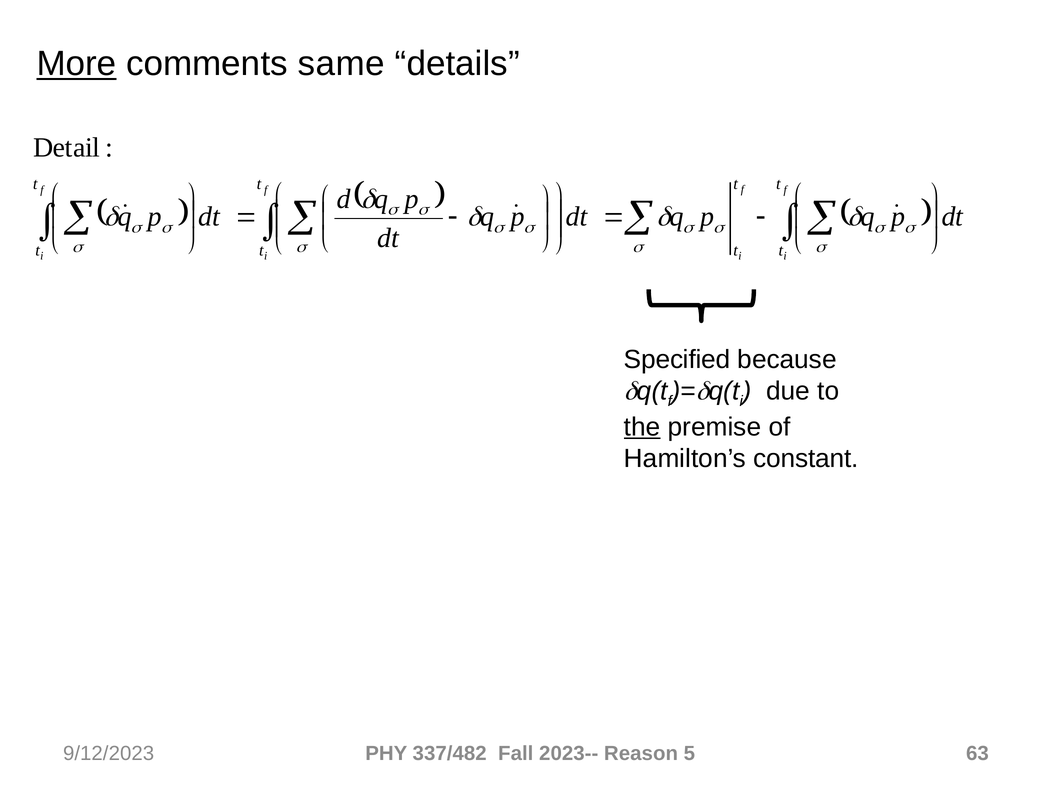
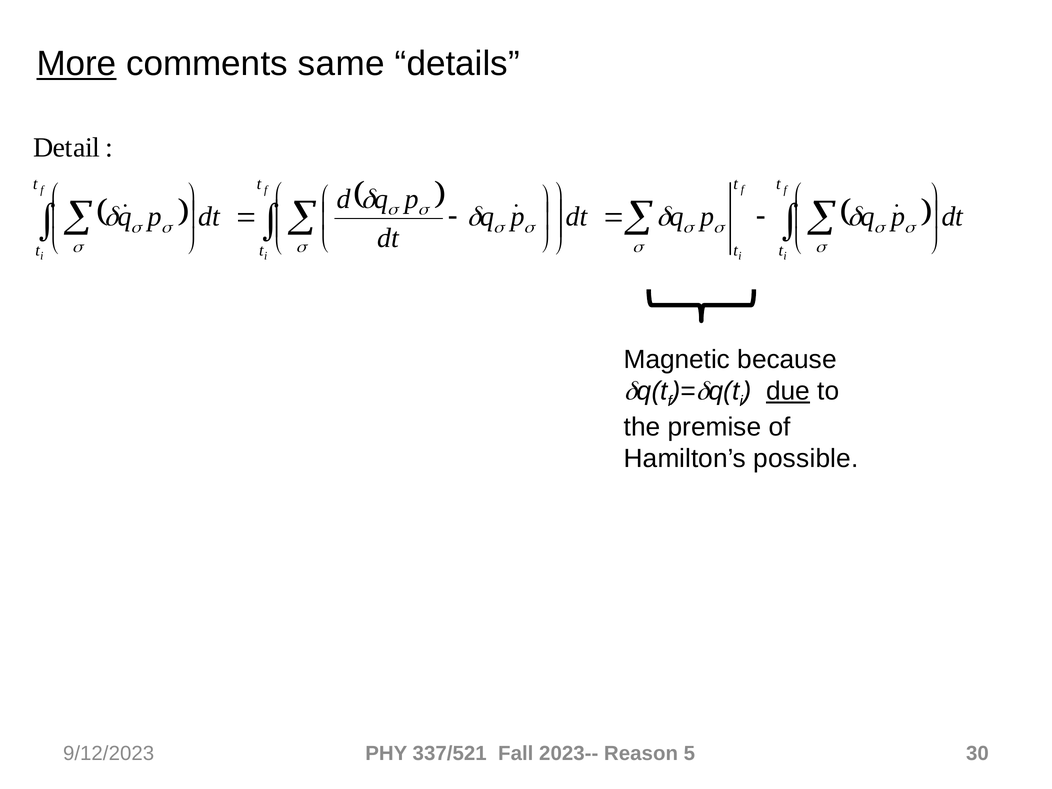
Specified: Specified -> Magnetic
due underline: none -> present
the underline: present -> none
constant: constant -> possible
337/482: 337/482 -> 337/521
63: 63 -> 30
